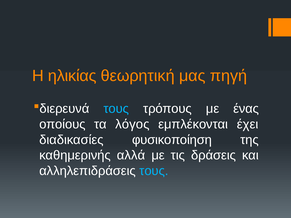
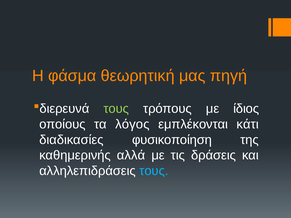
ηλικίας: ηλικίας -> φάσμα
τους at (116, 109) colour: light blue -> light green
ένας: ένας -> ίδιος
έχει: έχει -> κάτι
